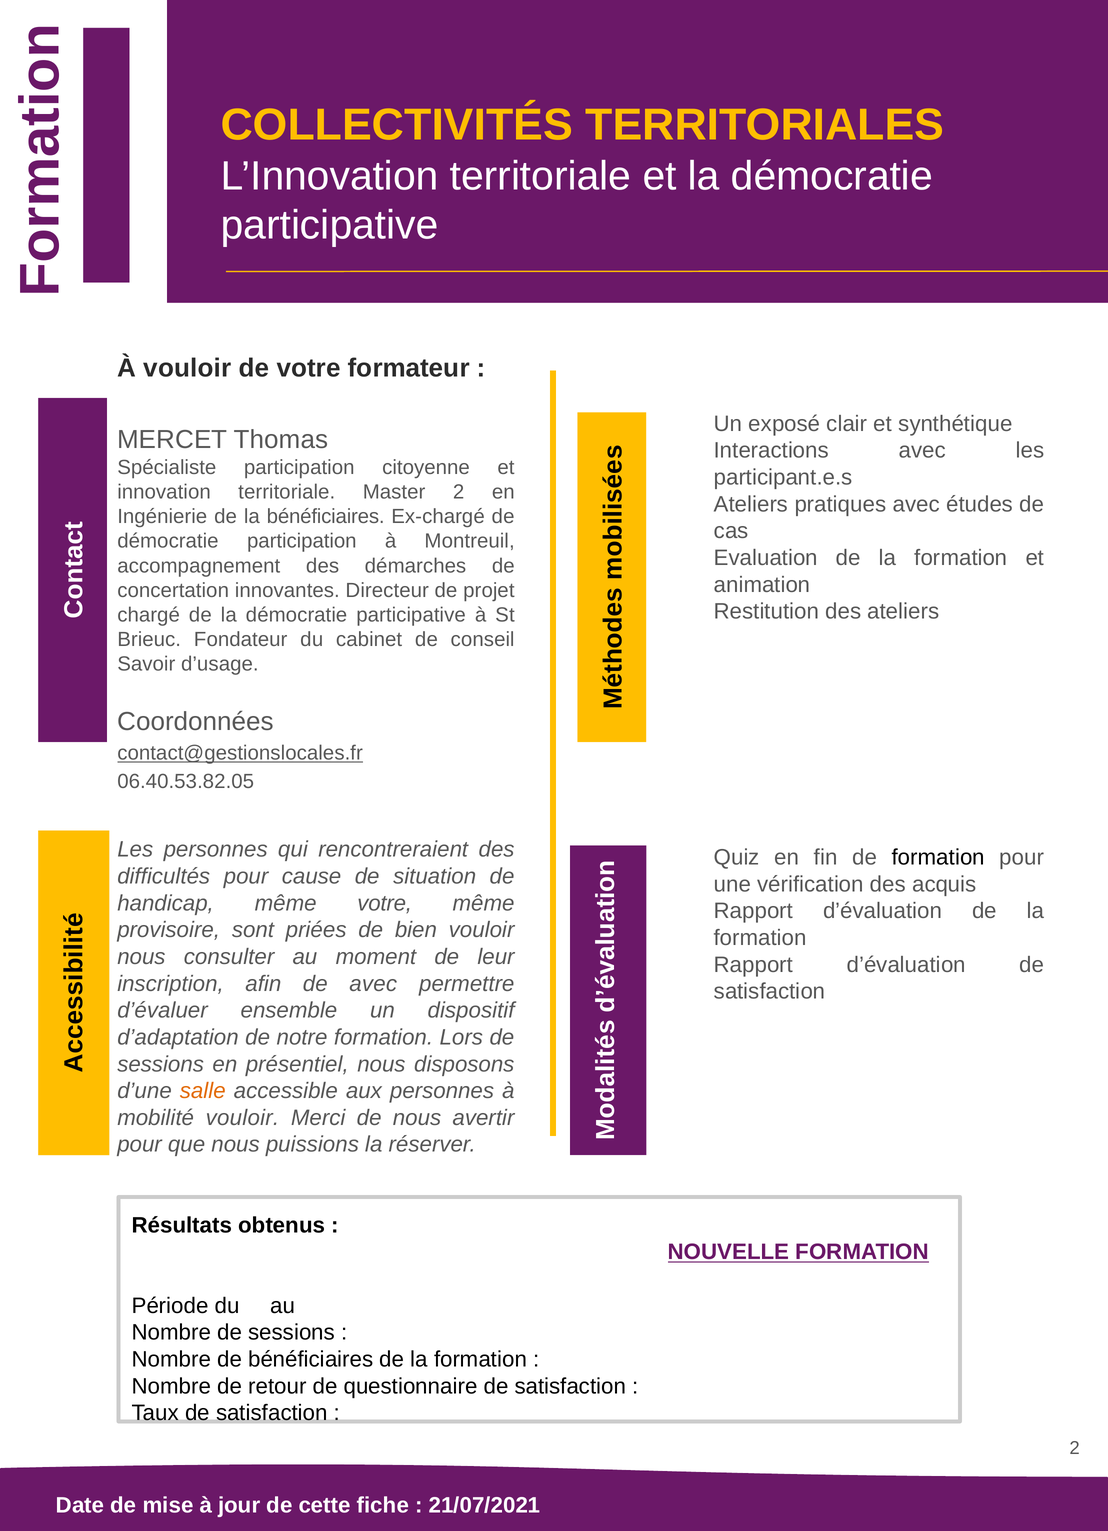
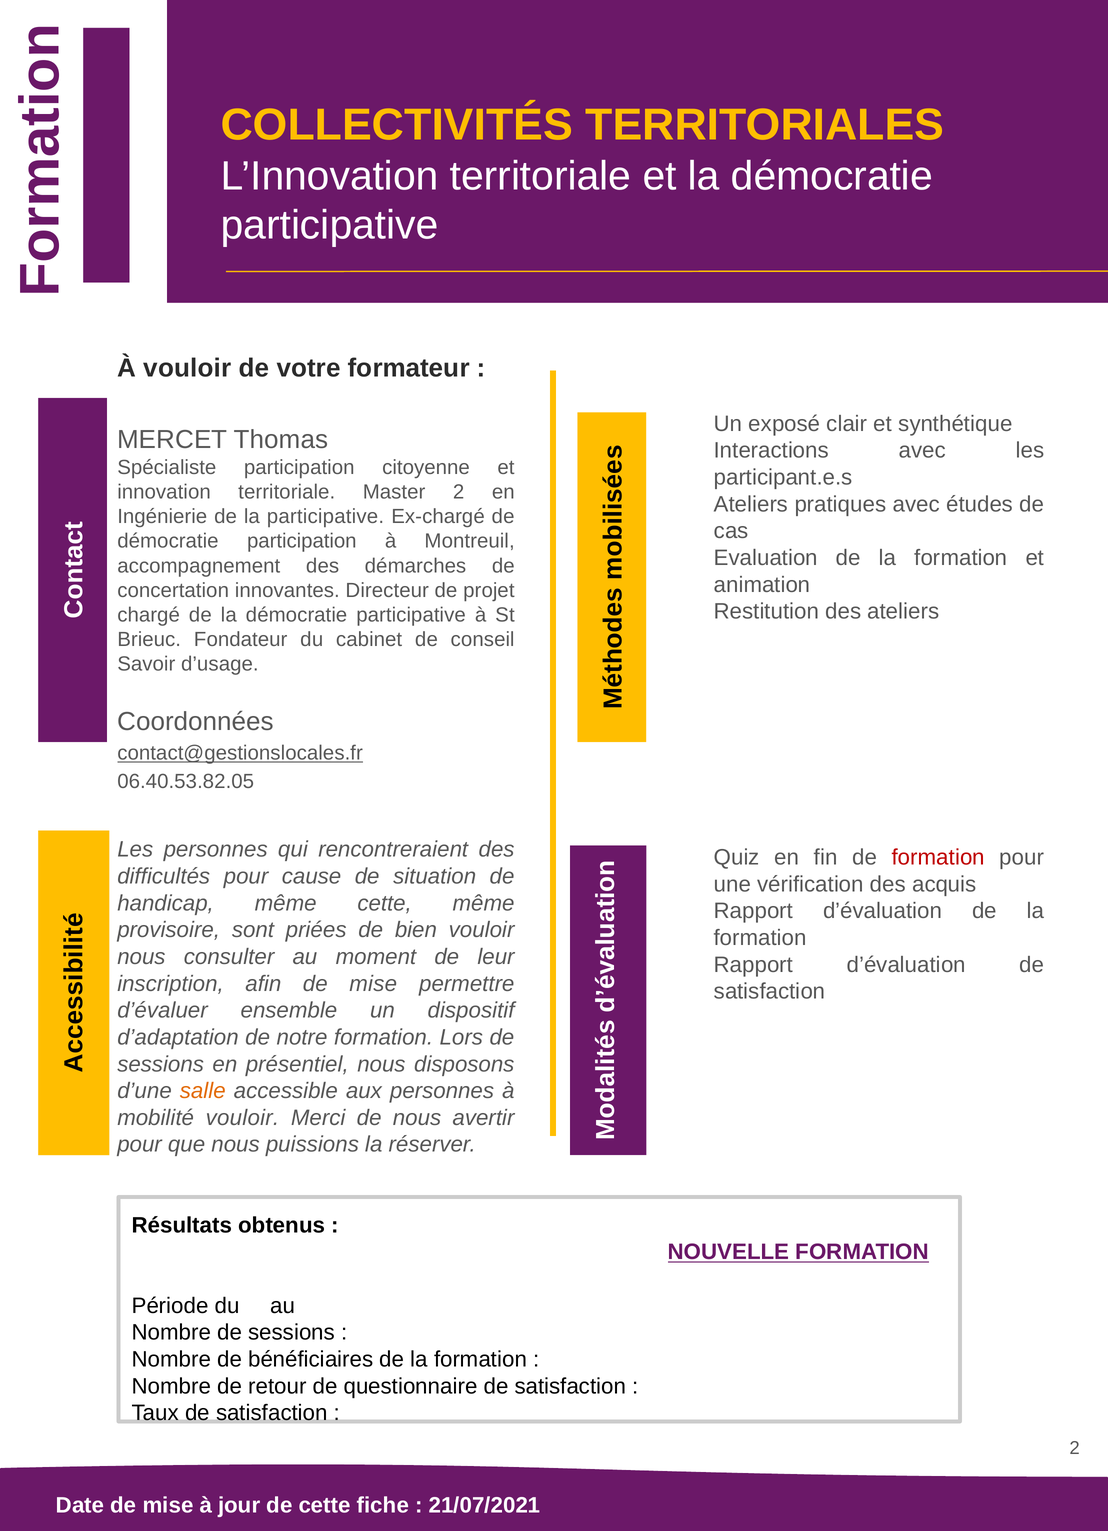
la bénéficiaires: bénéficiaires -> participative
formation at (938, 857) colour: black -> red
même votre: votre -> cette
afin de avec: avec -> mise
